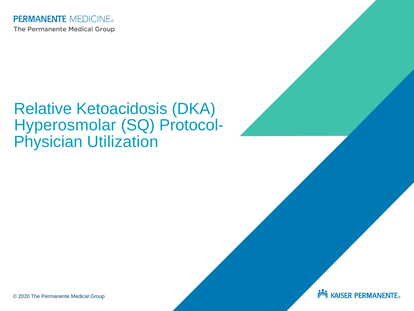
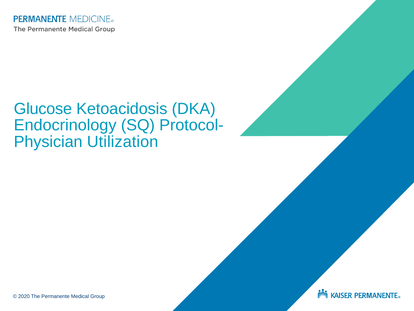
Relative: Relative -> Glucose
Hyperosmolar: Hyperosmolar -> Endocrinology
